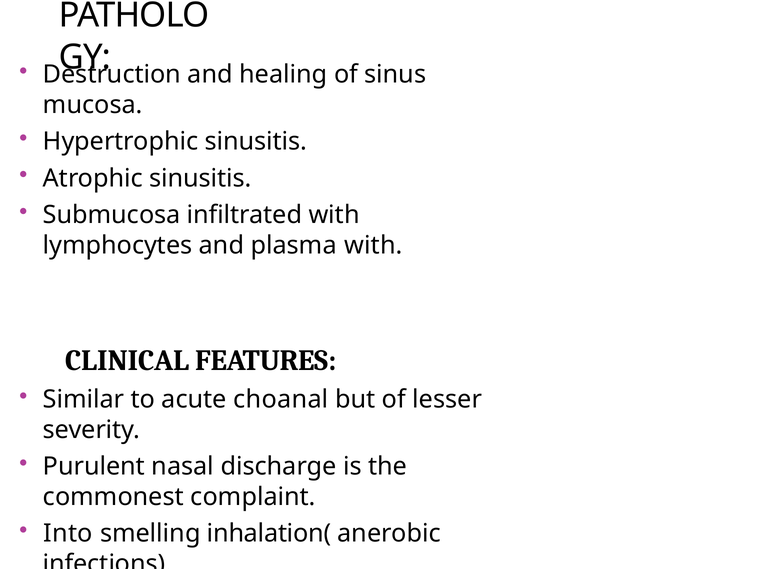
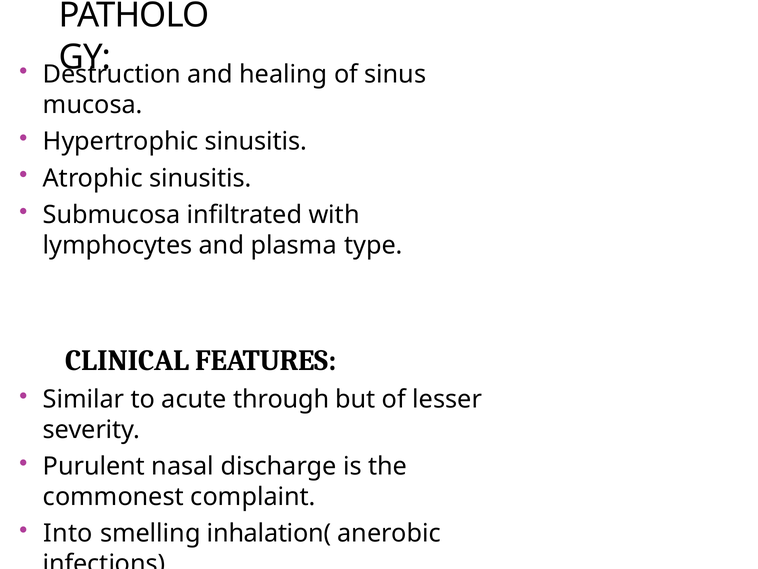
plasma with: with -> type
choanal: choanal -> through
